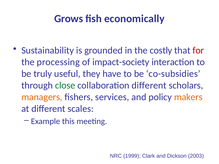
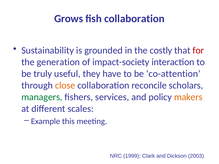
fish economically: economically -> collaboration
processing: processing -> generation
co-subsidies: co-subsidies -> co-attention
close colour: green -> orange
collaboration different: different -> reconcile
managers colour: orange -> green
